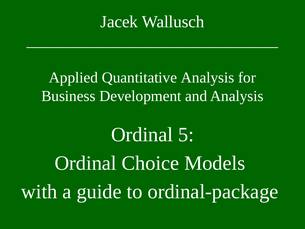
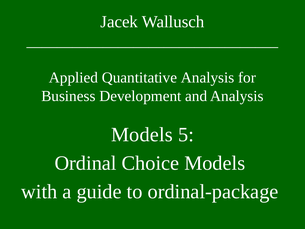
Ordinal at (142, 135): Ordinal -> Models
